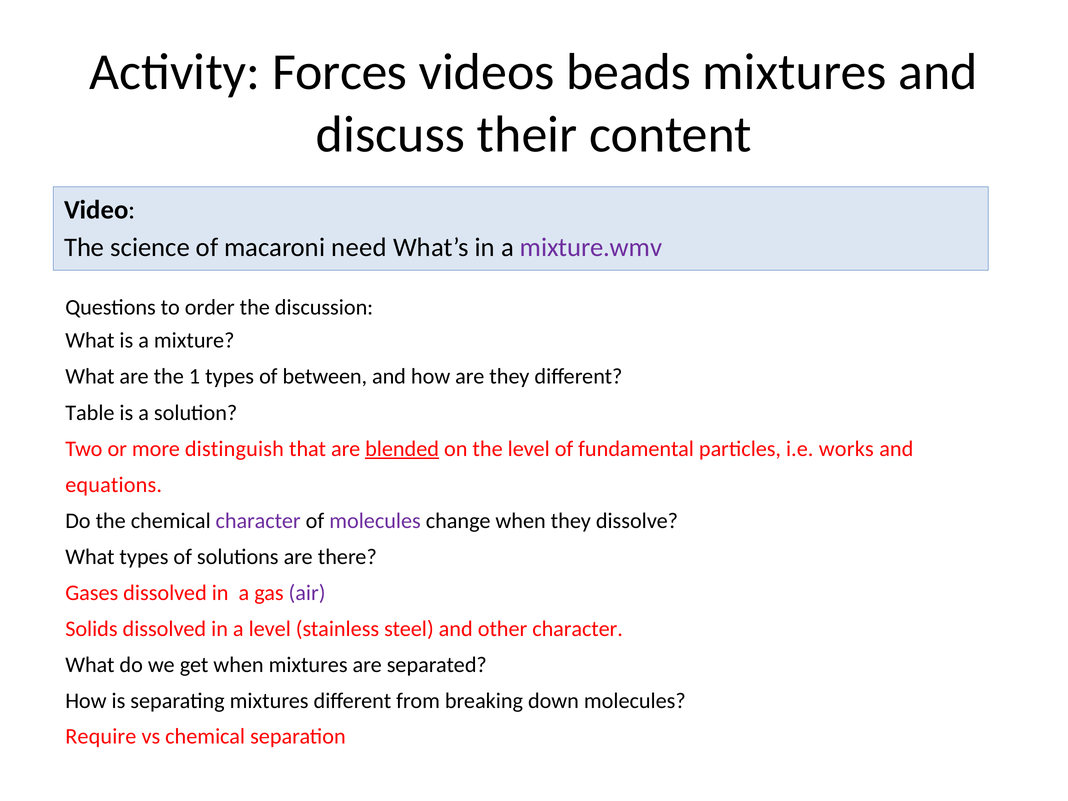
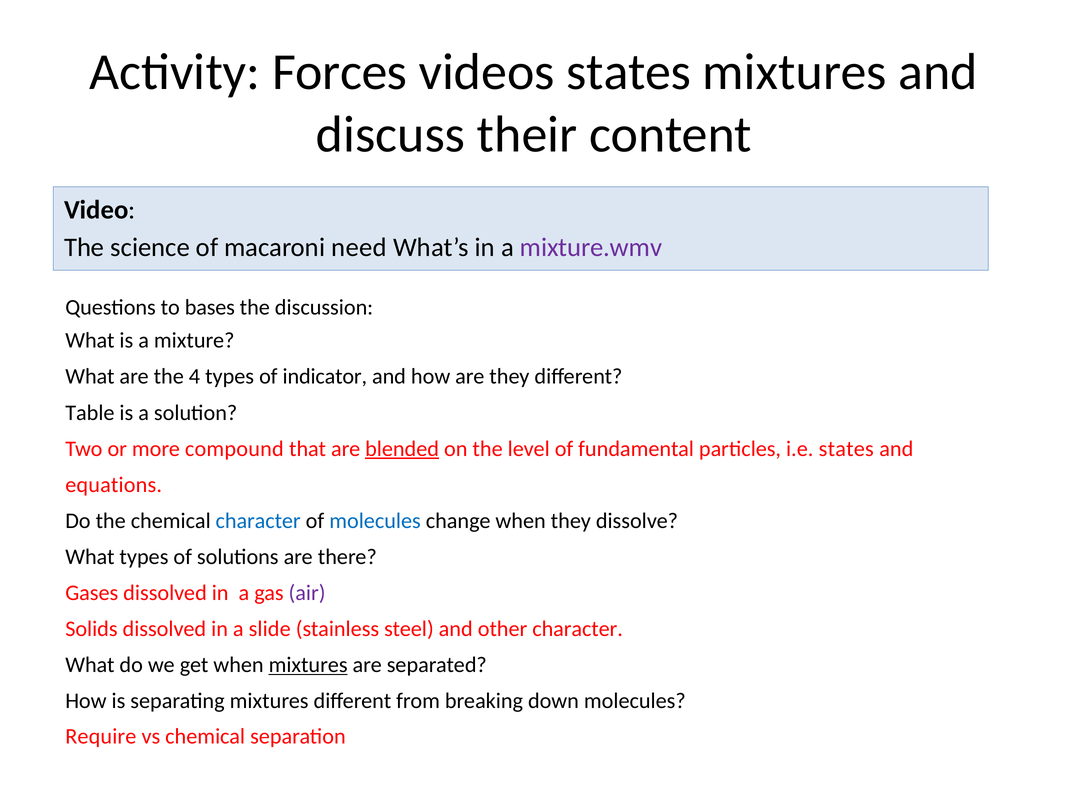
videos beads: beads -> states
order: order -> bases
1: 1 -> 4
between: between -> indicator
distinguish: distinguish -> compound
i.e works: works -> states
character at (258, 521) colour: purple -> blue
molecules at (375, 521) colour: purple -> blue
a level: level -> slide
mixtures at (308, 665) underline: none -> present
